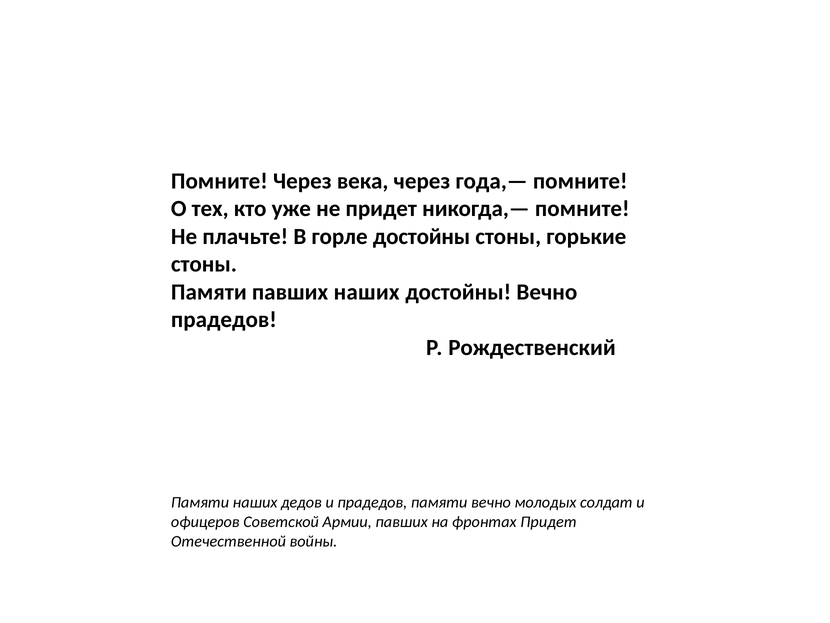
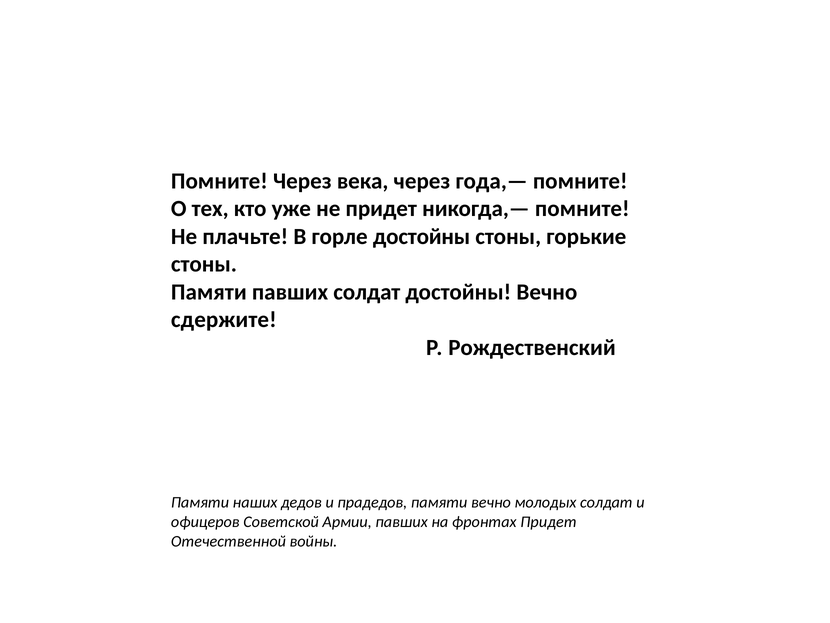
павших наших: наших -> солдат
прадедов at (224, 319): прадедов -> сдержите
